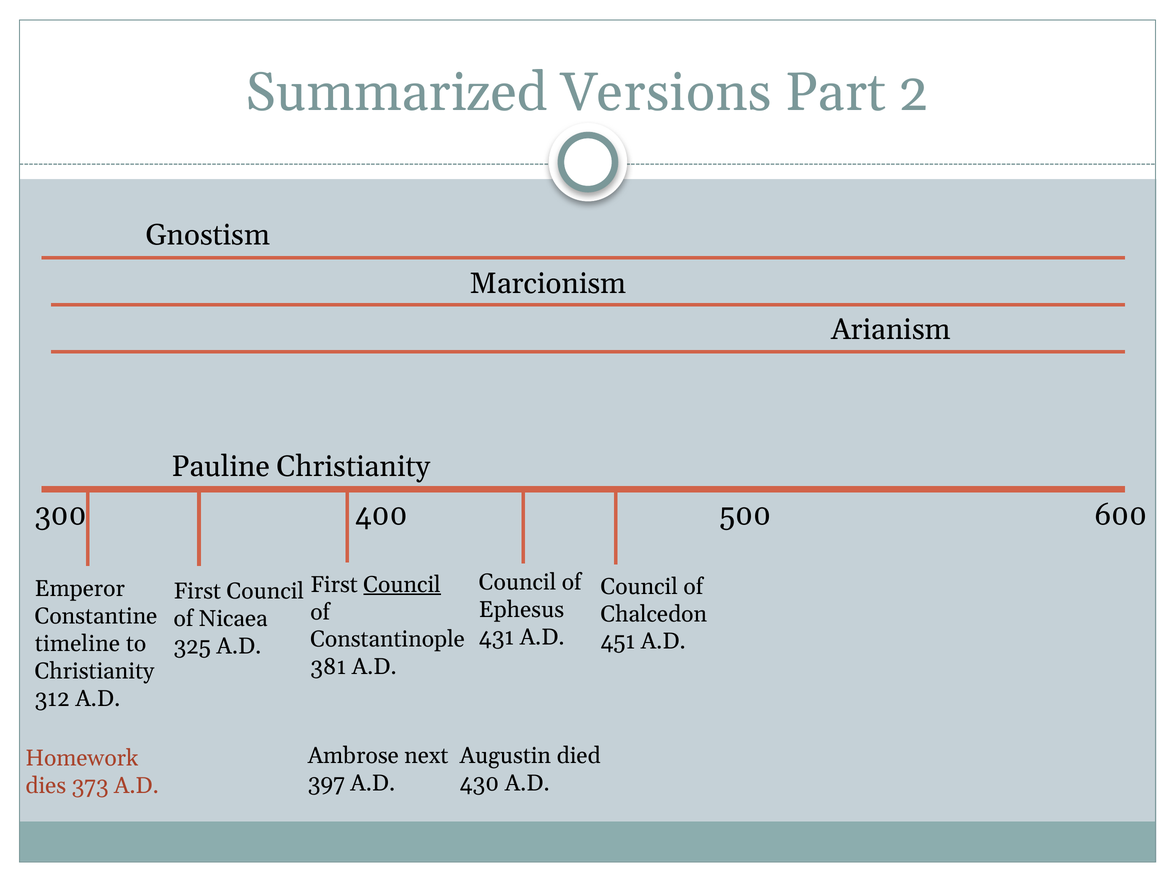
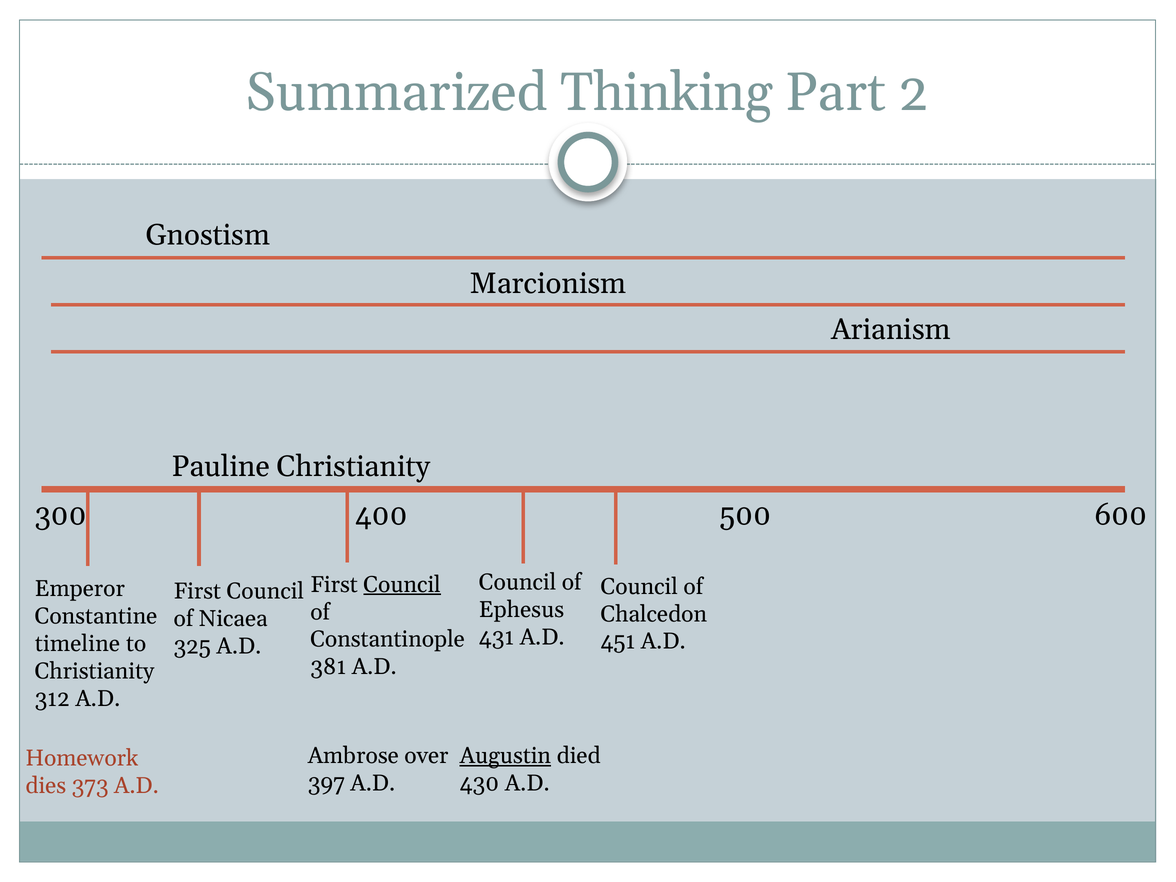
Versions: Versions -> Thinking
next: next -> over
Augustin underline: none -> present
